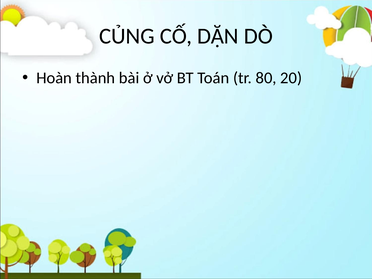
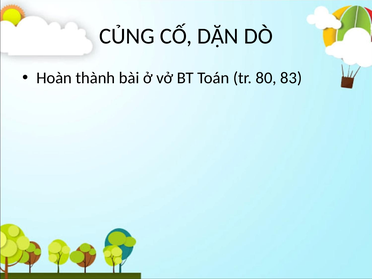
20: 20 -> 83
